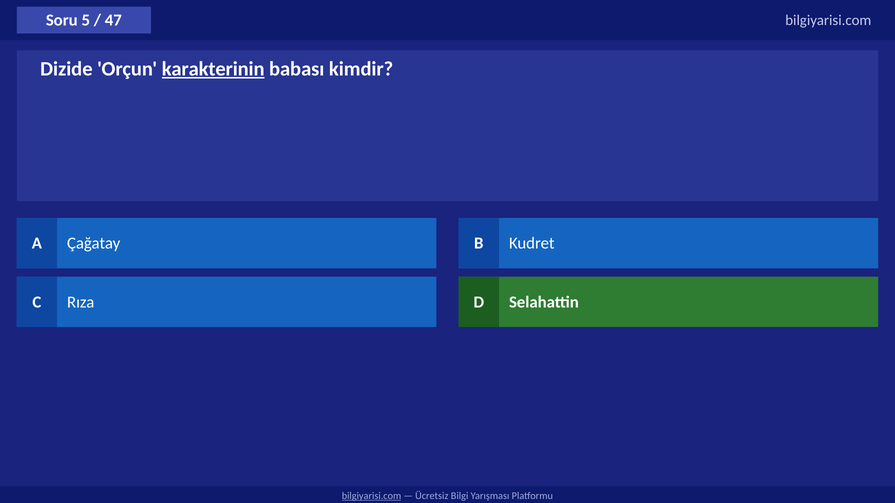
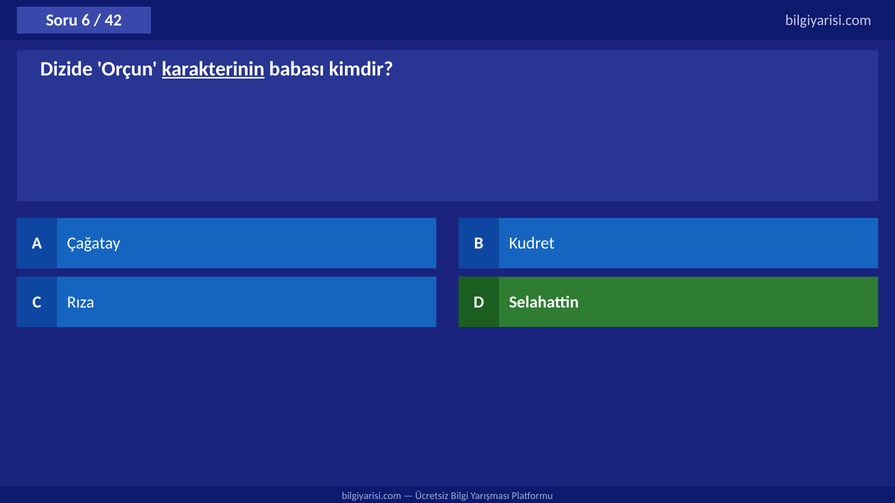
5: 5 -> 6
47: 47 -> 42
bilgiyarisi.com at (372, 496) underline: present -> none
